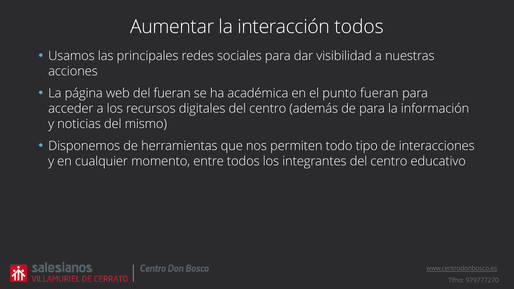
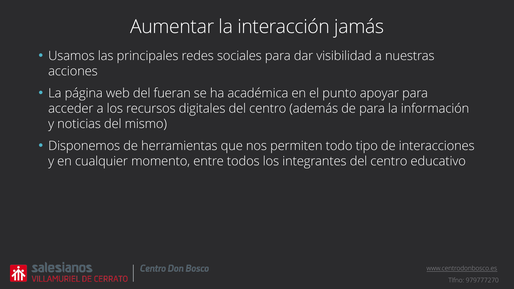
interacción todos: todos -> jamás
punto fueran: fueran -> apoyar
